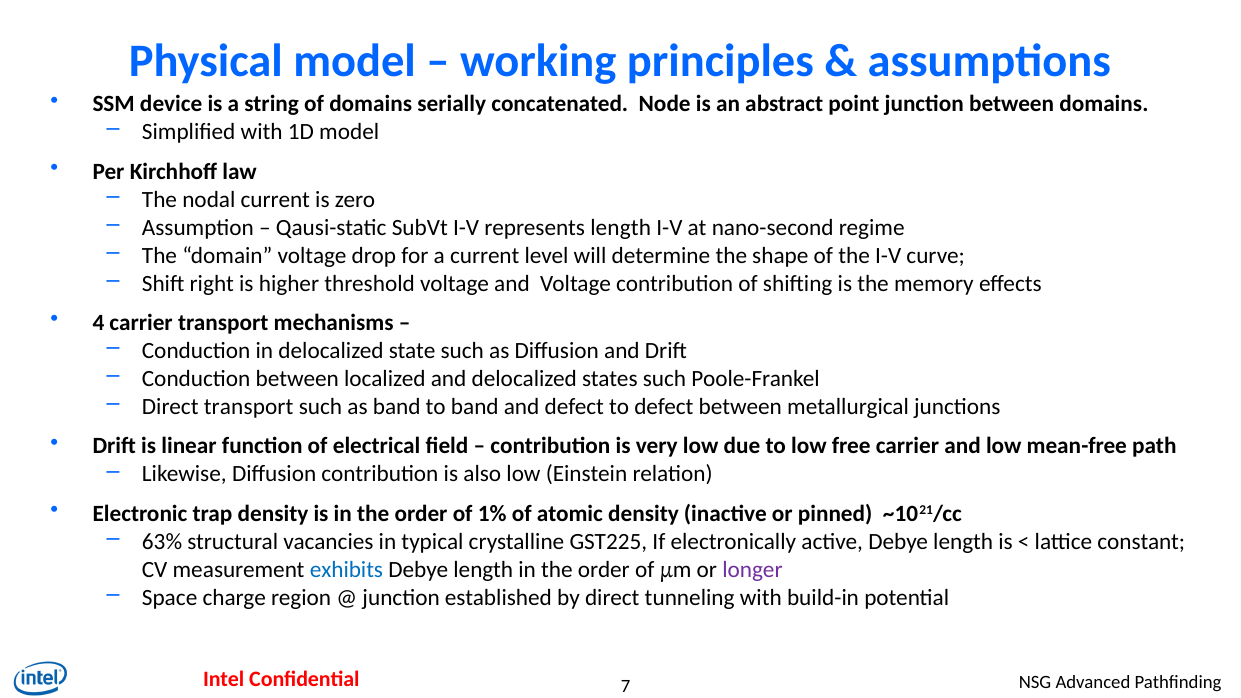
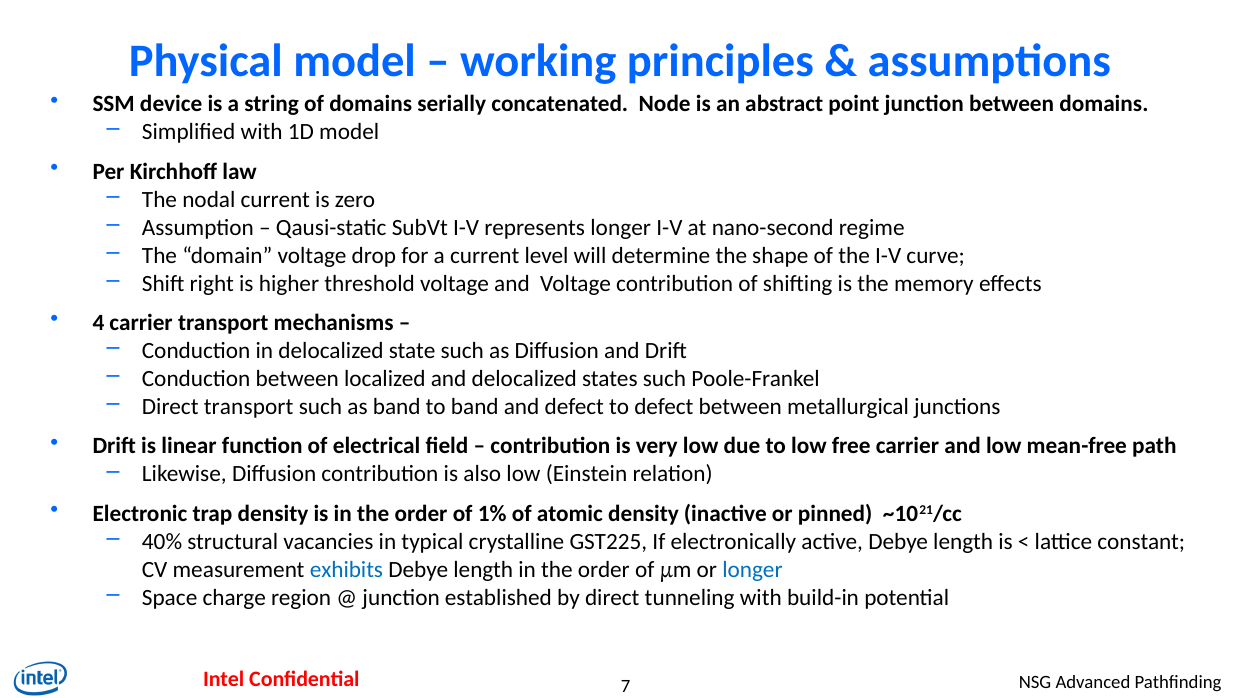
represents length: length -> longer
63%: 63% -> 40%
longer at (752, 570) colour: purple -> blue
